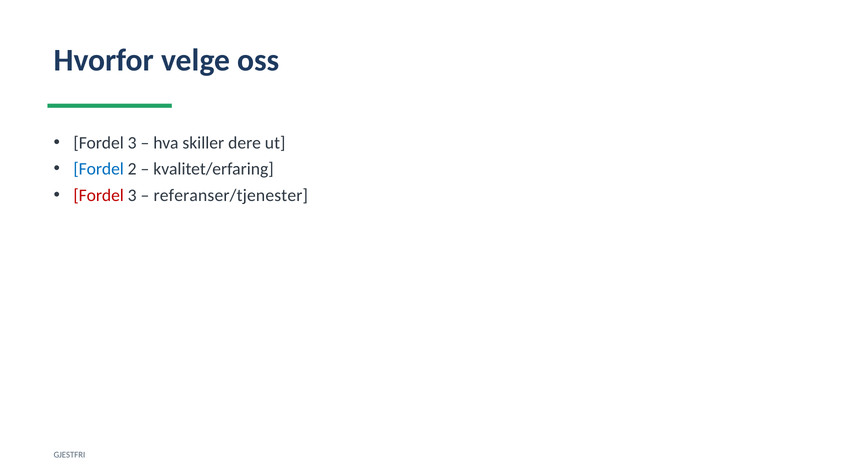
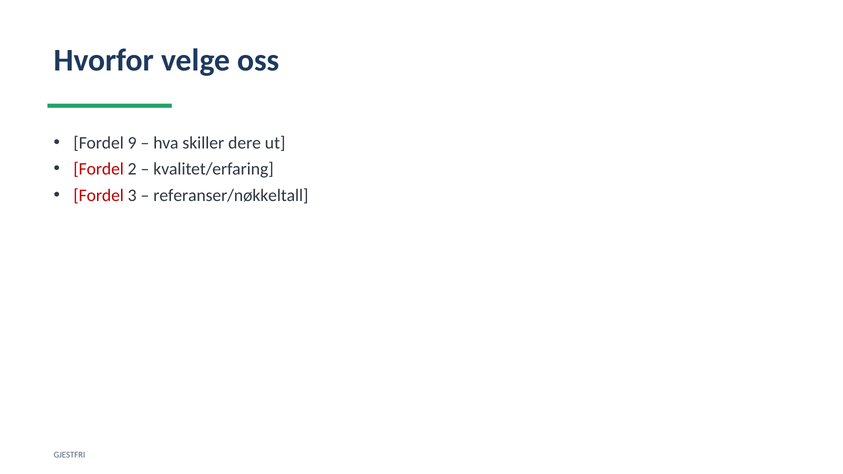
3 at (132, 143): 3 -> 9
Fordel at (99, 169) colour: blue -> red
referanser/tjenester: referanser/tjenester -> referanser/nøkkeltall
